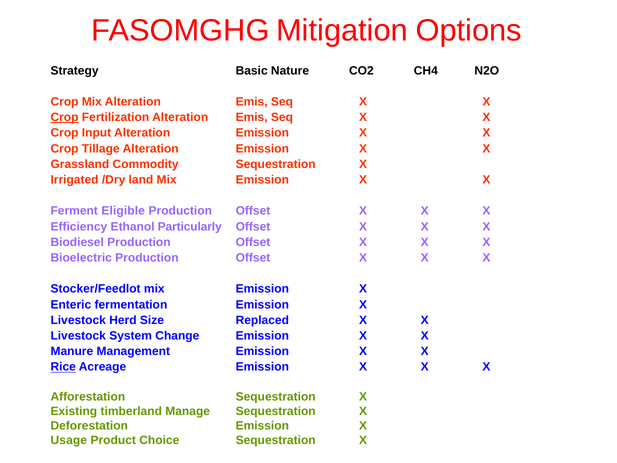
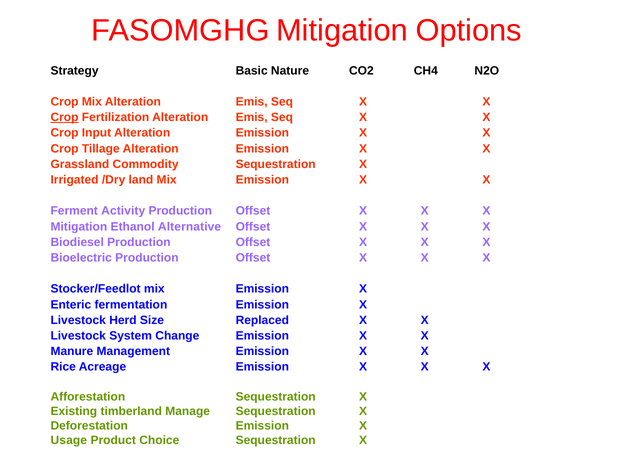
Eligible: Eligible -> Activity
Efficiency at (79, 226): Efficiency -> Mitigation
Particularly: Particularly -> Alternative
Rice underline: present -> none
